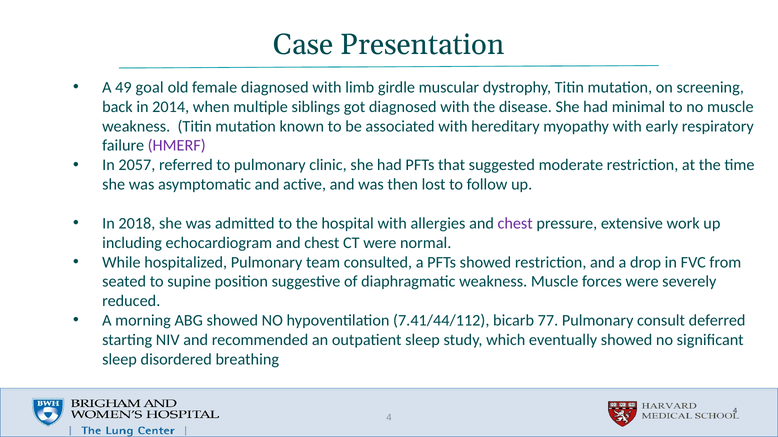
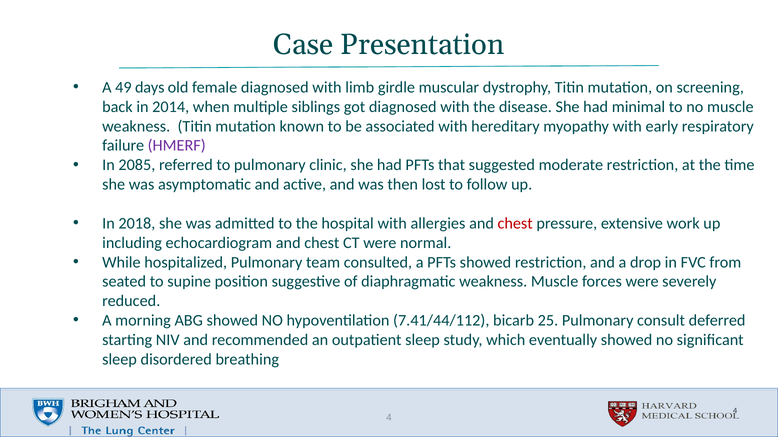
goal: goal -> days
2057: 2057 -> 2085
chest at (515, 224) colour: purple -> red
77: 77 -> 25
